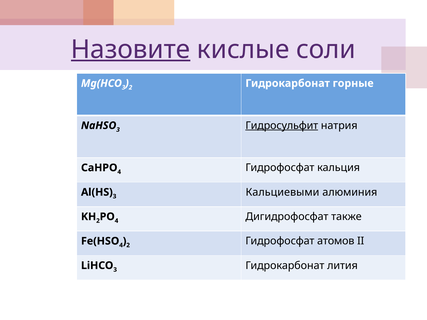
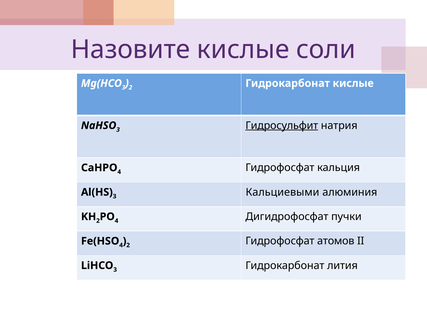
Назовите underline: present -> none
Гидрокарбонат горные: горные -> кислые
также: также -> пучки
